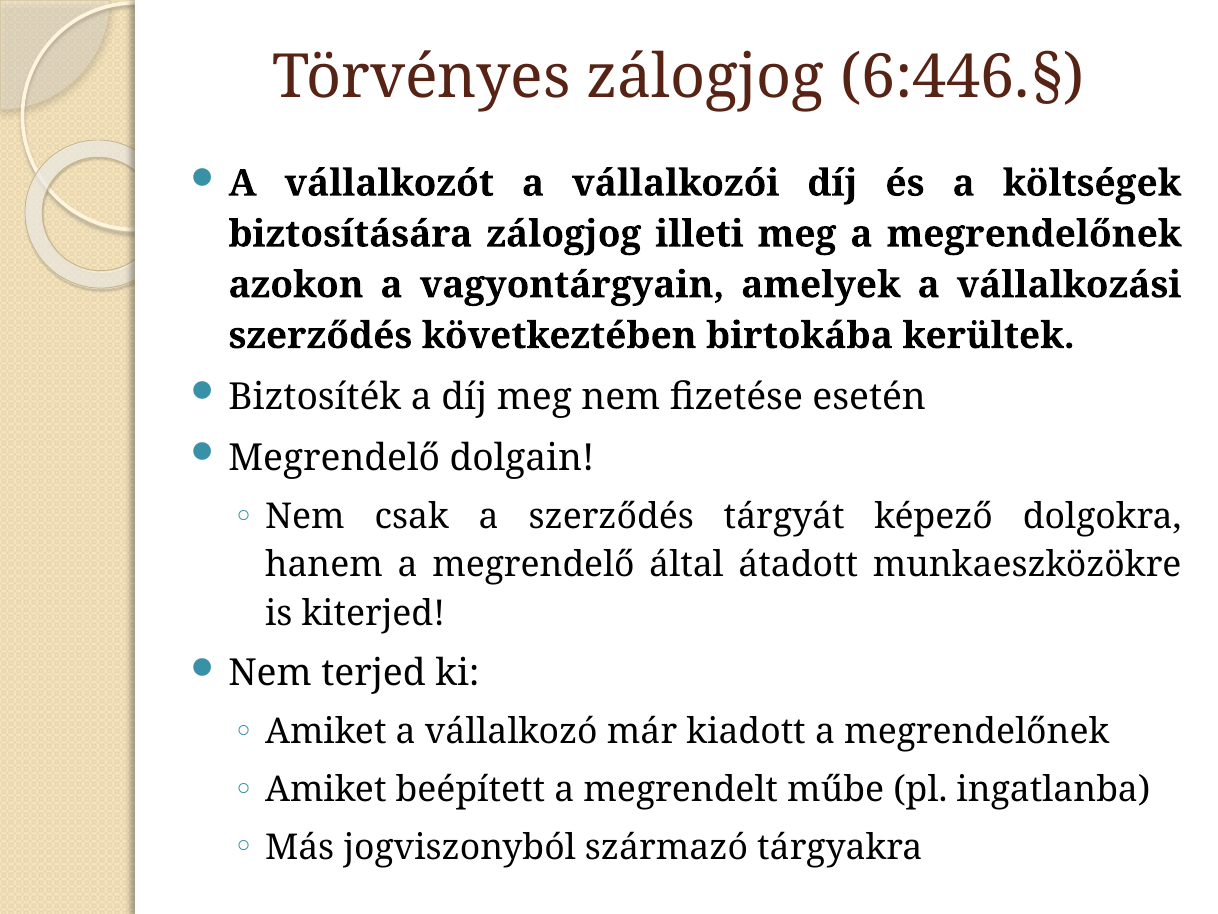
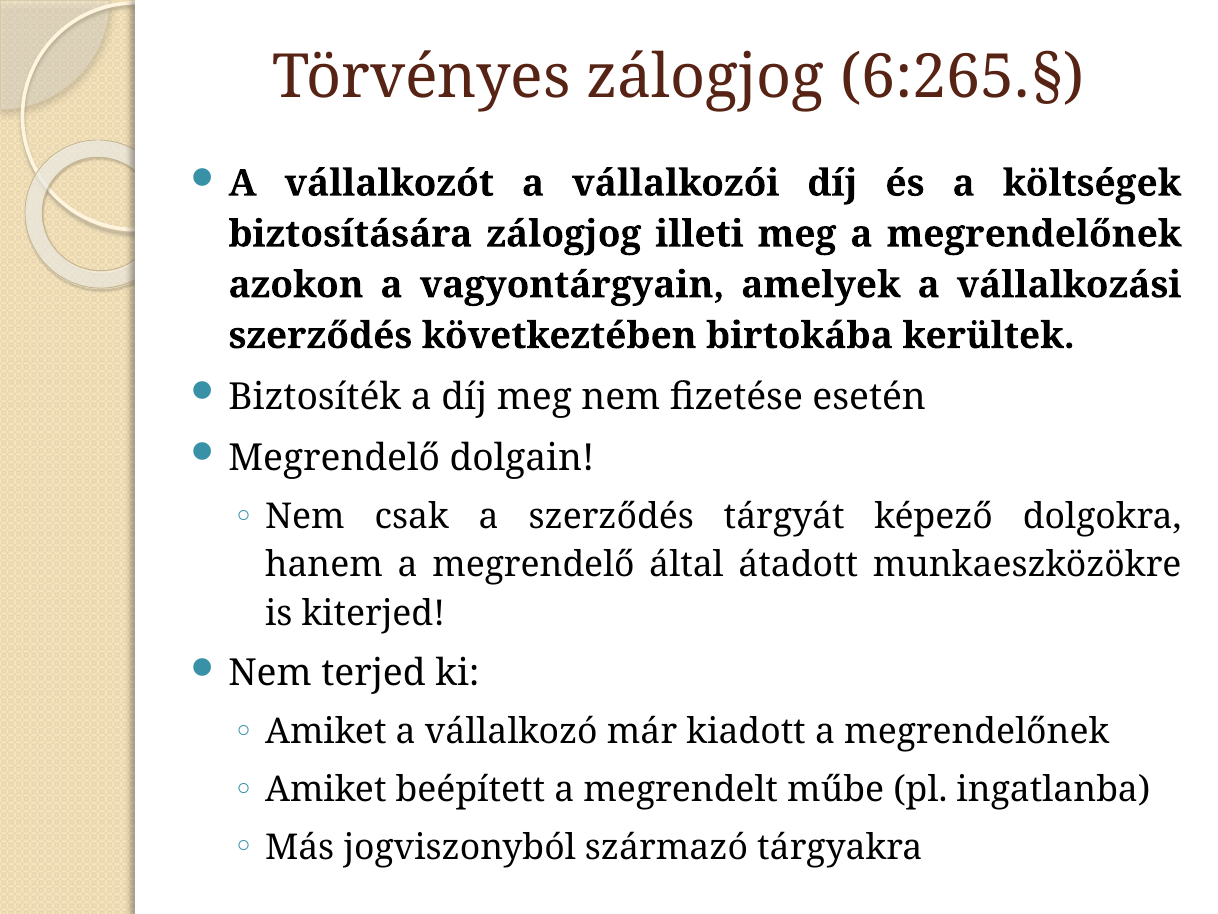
6:446.§: 6:446.§ -> 6:265.§
